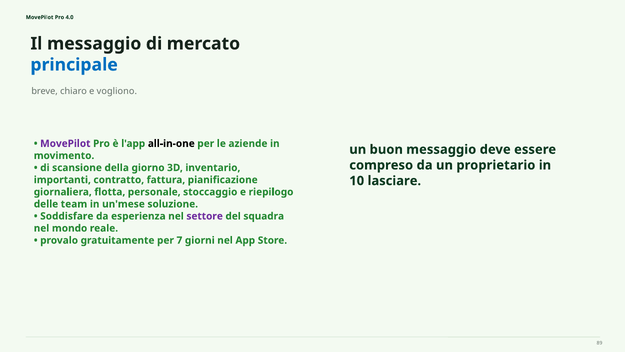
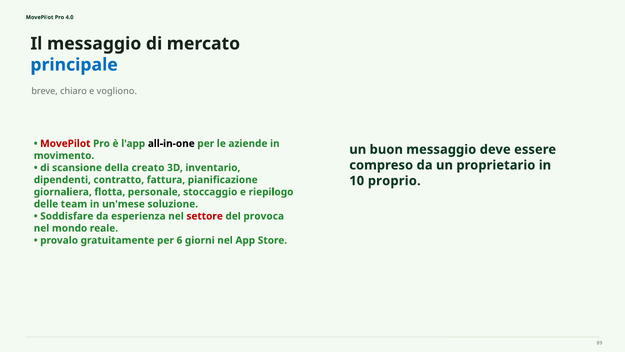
MovePilot at (65, 143) colour: purple -> red
giorno: giorno -> creato
importanti: importanti -> dipendenti
lasciare: lasciare -> proprio
settore colour: purple -> red
squadra: squadra -> provoca
7: 7 -> 6
